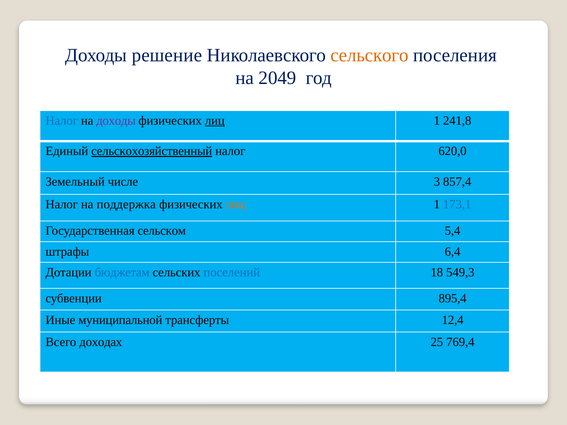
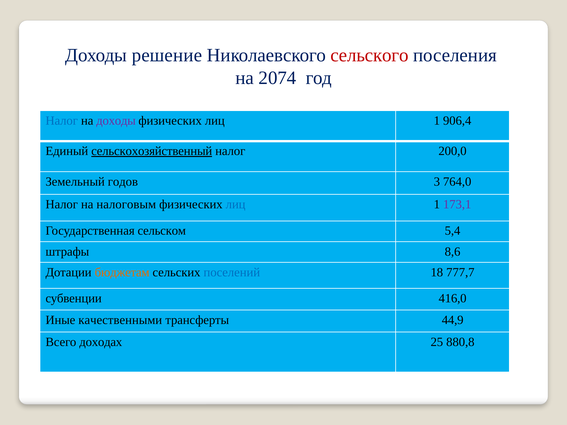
сельского colour: orange -> red
2049: 2049 -> 2074
лиц at (215, 121) underline: present -> none
241,8: 241,8 -> 906,4
620,0: 620,0 -> 200,0
числе: числе -> годов
857,4: 857,4 -> 764,0
поддержка: поддержка -> налоговым
лиц at (236, 204) colour: orange -> blue
173,1 colour: blue -> purple
6,4: 6,4 -> 8,6
бюджетам colour: blue -> orange
549,3: 549,3 -> 777,7
895,4: 895,4 -> 416,0
муниципальной: муниципальной -> качественными
12,4: 12,4 -> 44,9
769,4: 769,4 -> 880,8
